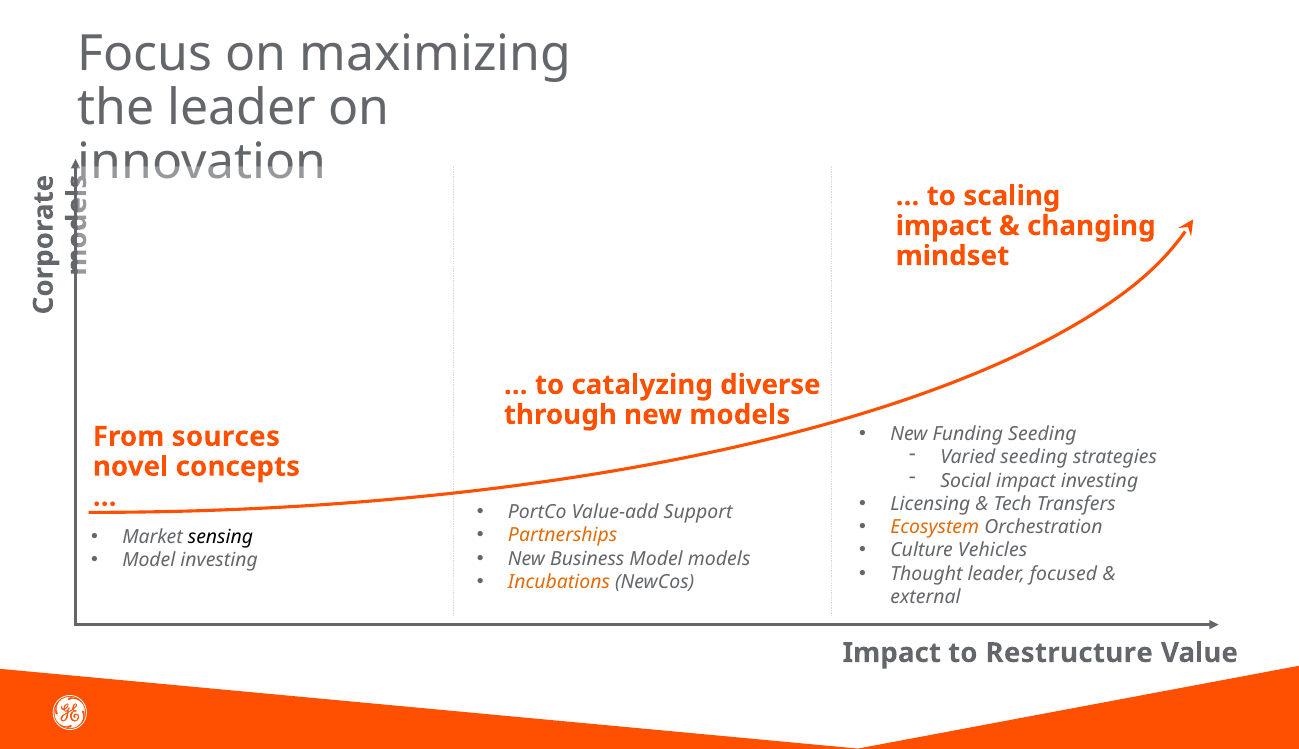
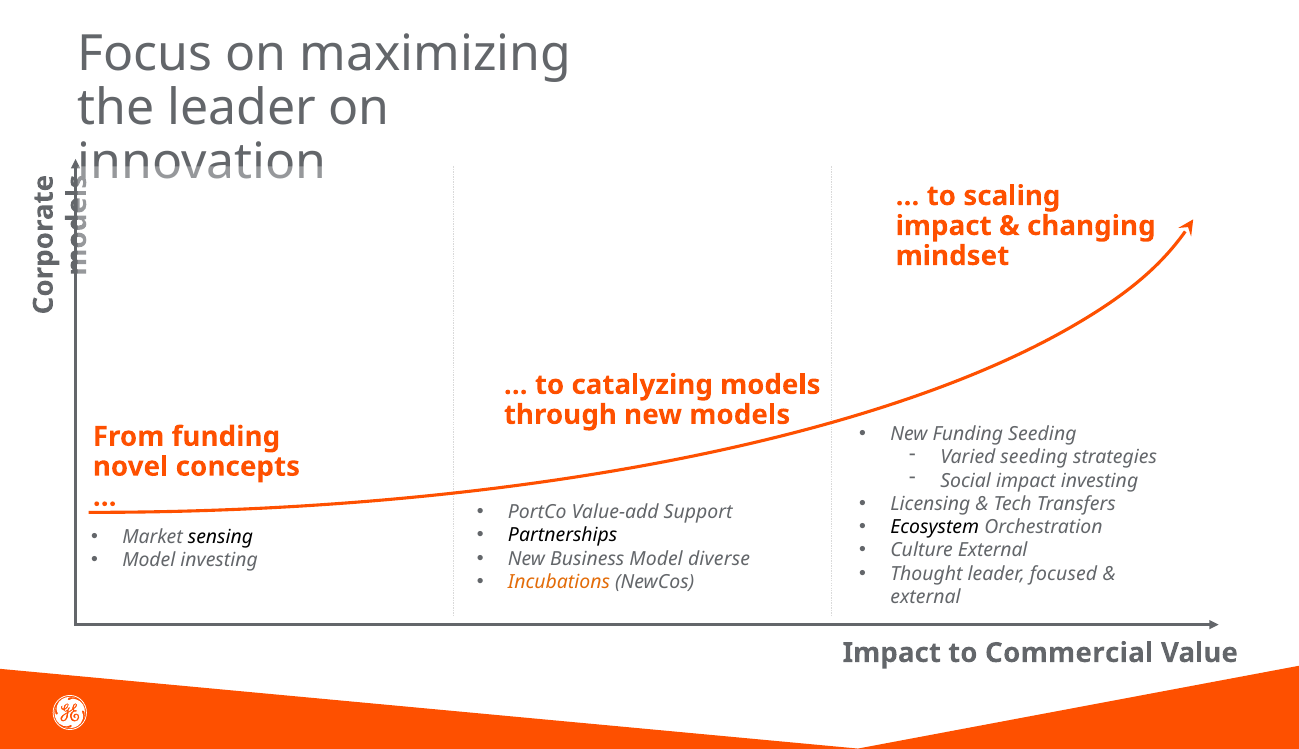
catalyzing diverse: diverse -> models
From sources: sources -> funding
Ecosystem colour: orange -> black
Partnerships colour: orange -> black
Culture Vehicles: Vehicles -> External
Model models: models -> diverse
Restructure: Restructure -> Commercial
